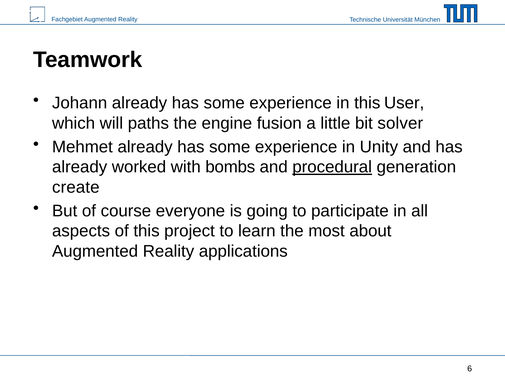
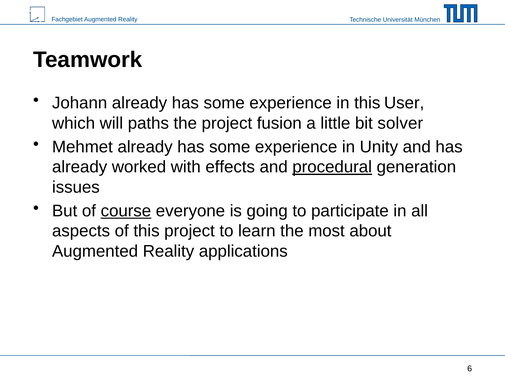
the engine: engine -> project
bombs: bombs -> effects
create: create -> issues
course underline: none -> present
